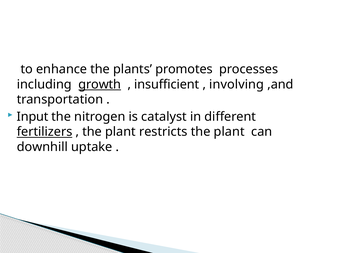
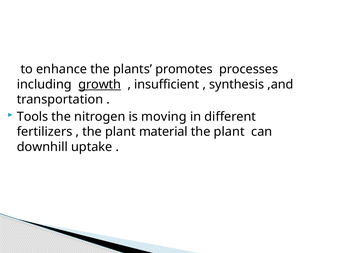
involving: involving -> synthesis
Input: Input -> Tools
catalyst: catalyst -> moving
fertilizers underline: present -> none
restricts: restricts -> material
